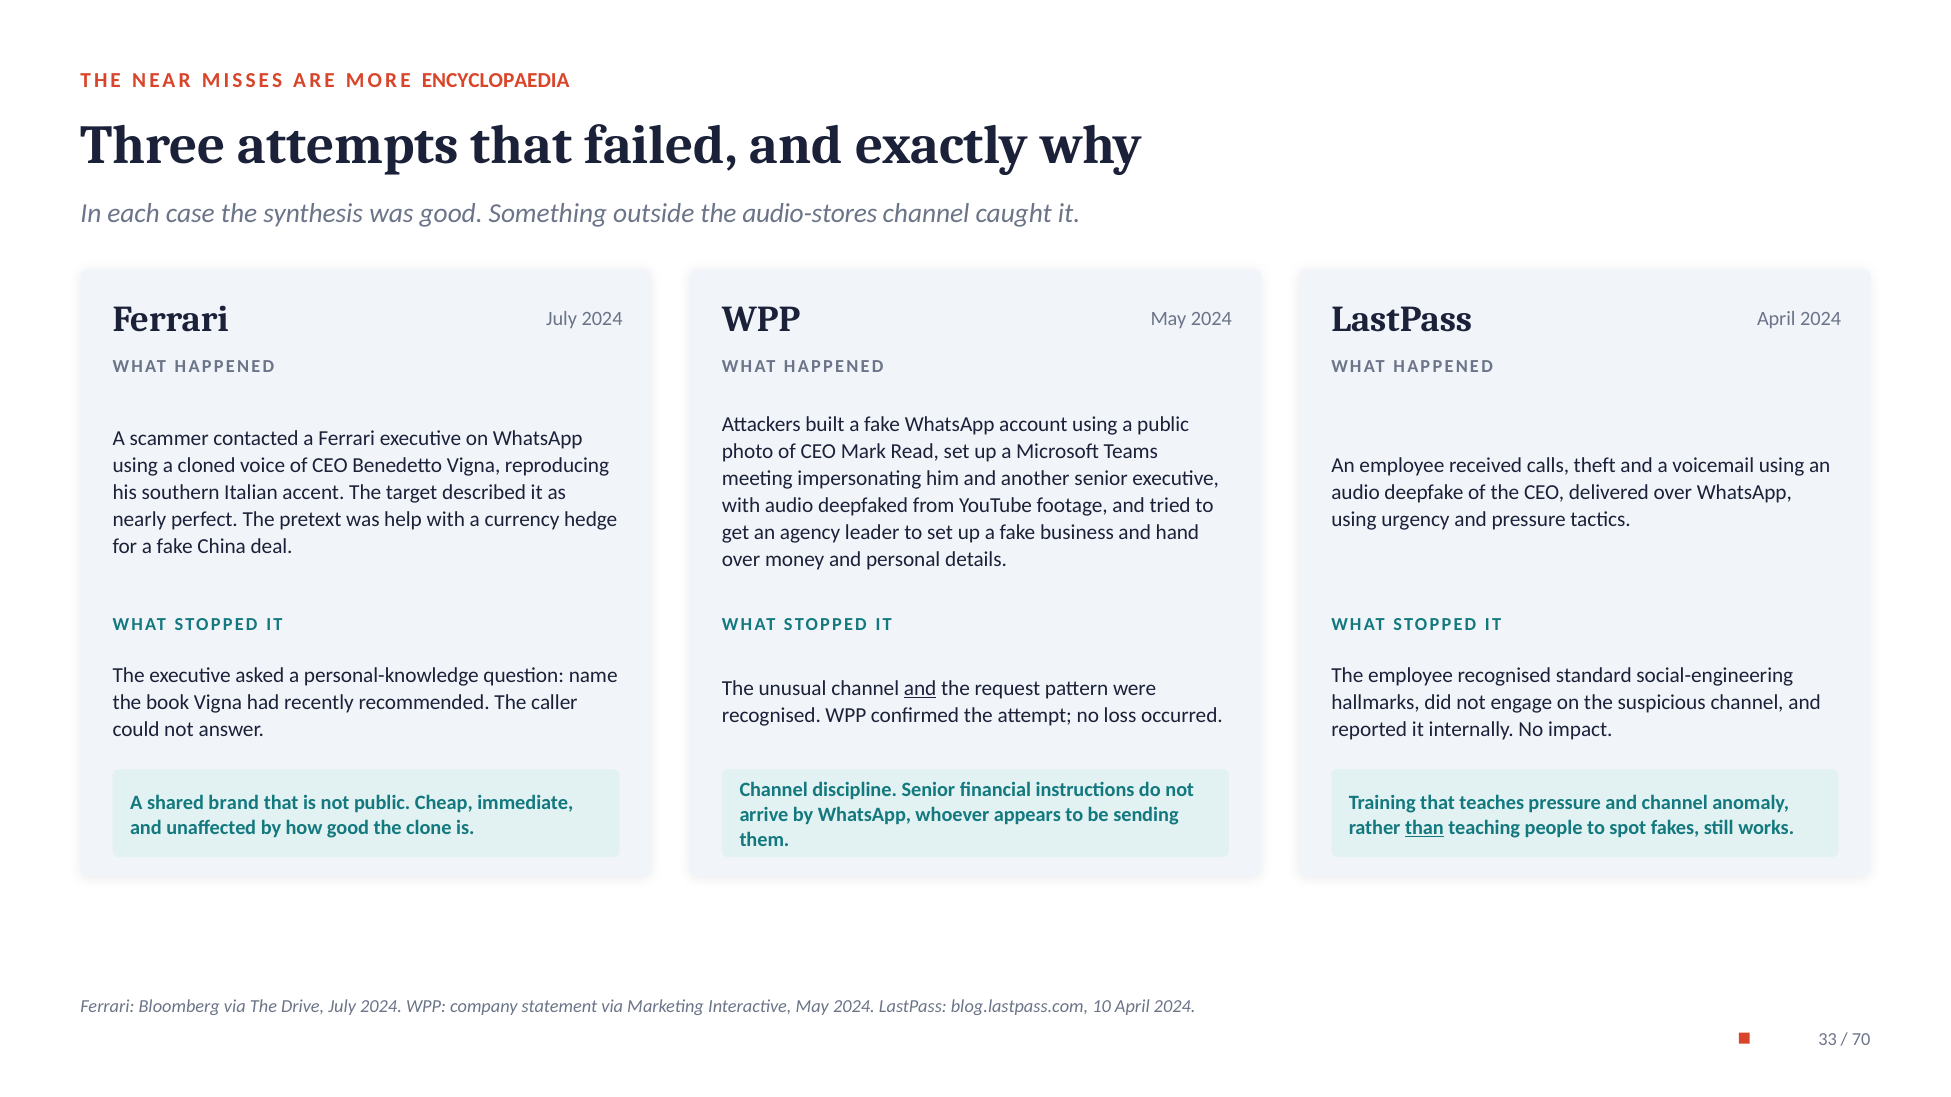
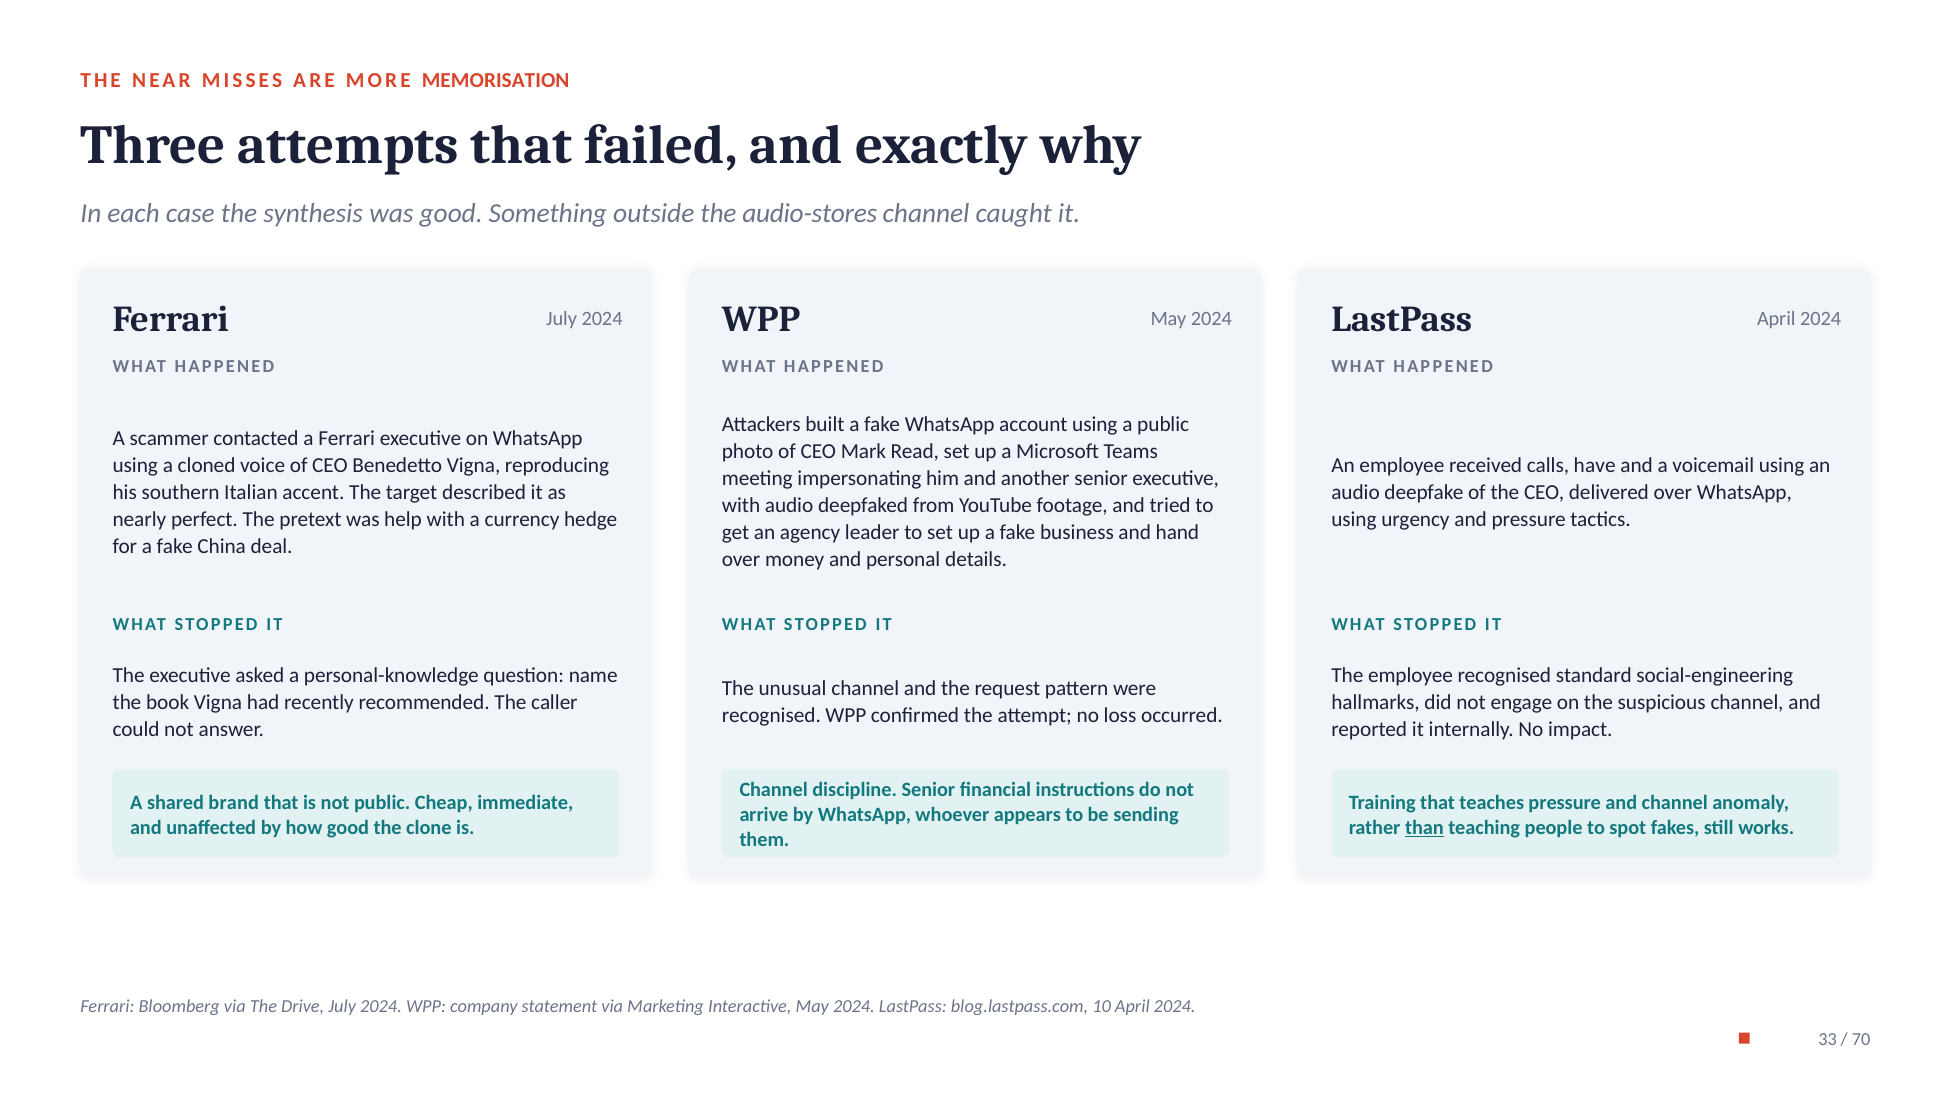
ENCYCLOPAEDIA: ENCYCLOPAEDIA -> MEMORISATION
theft: theft -> have
and at (920, 689) underline: present -> none
